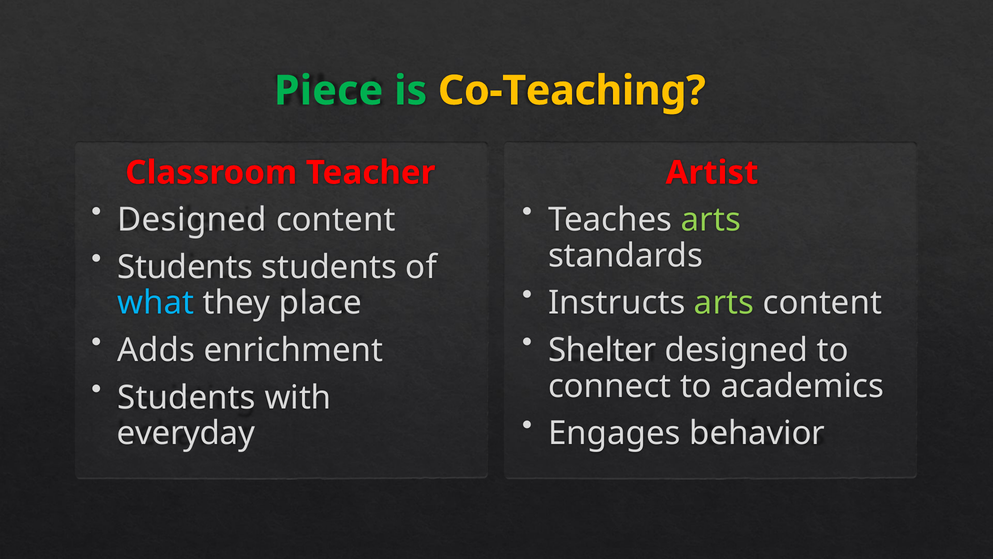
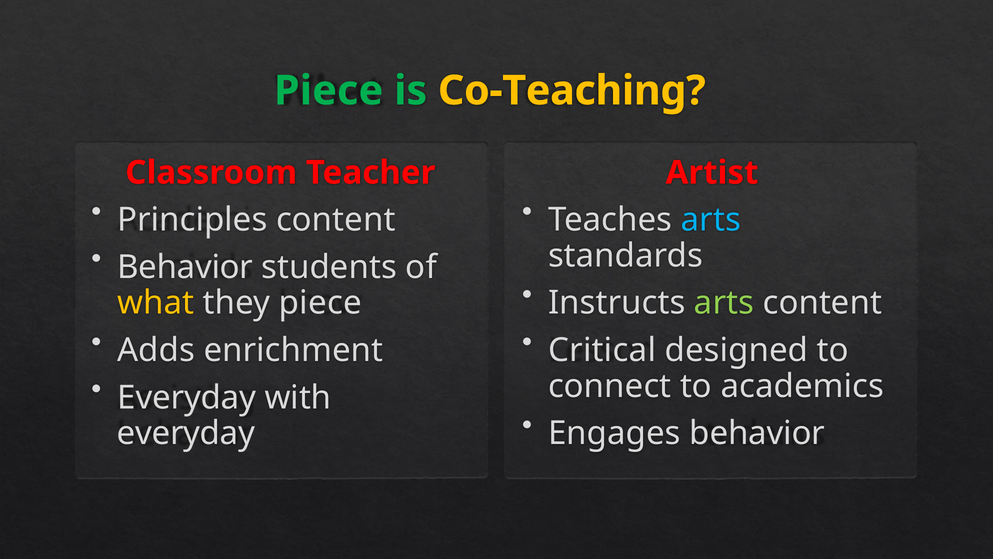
Designed at (192, 220): Designed -> Principles
arts at (711, 220) colour: light green -> light blue
Students at (185, 267): Students -> Behavior
what colour: light blue -> yellow
they place: place -> piece
Shelter: Shelter -> Critical
Students at (187, 397): Students -> Everyday
